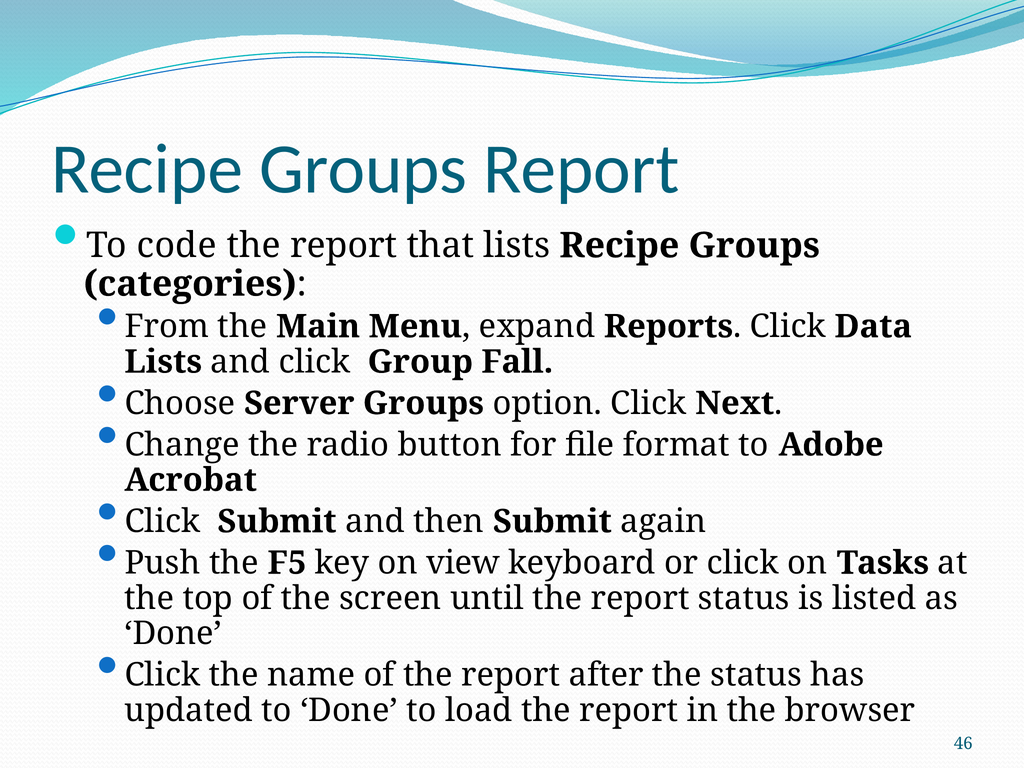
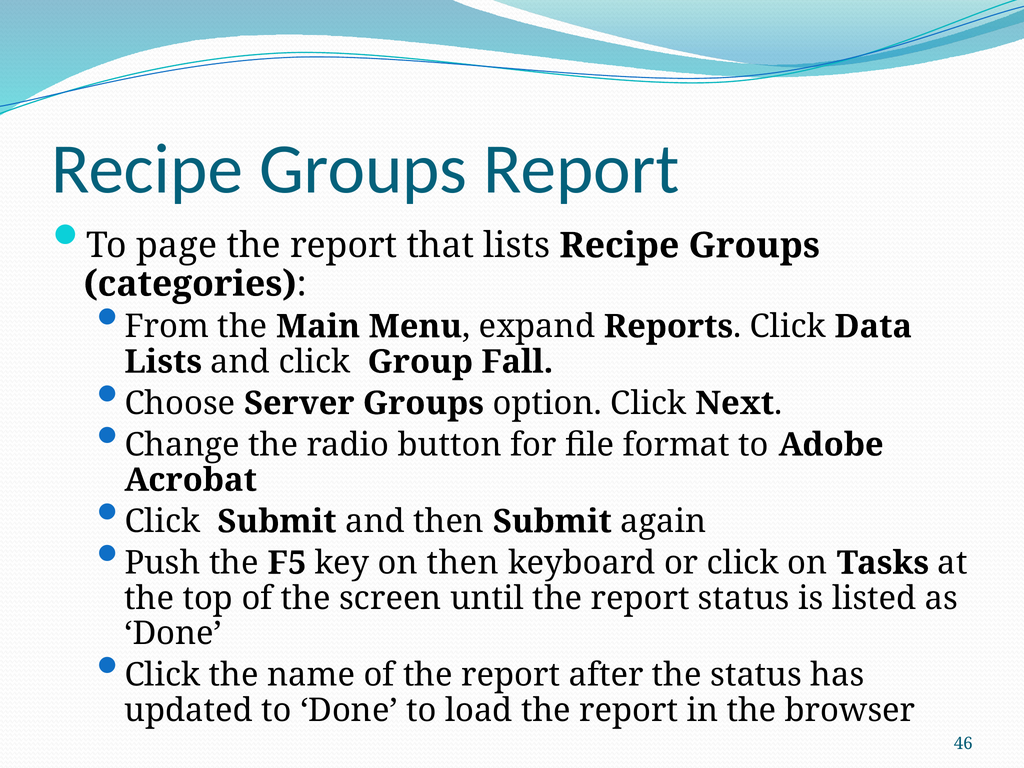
code: code -> page
on view: view -> then
